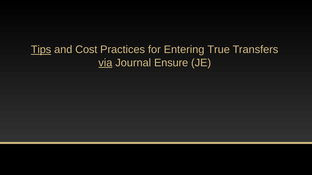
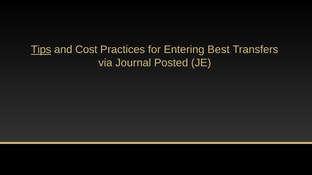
True: True -> Best
via underline: present -> none
Ensure: Ensure -> Posted
